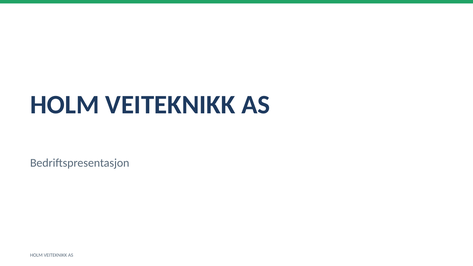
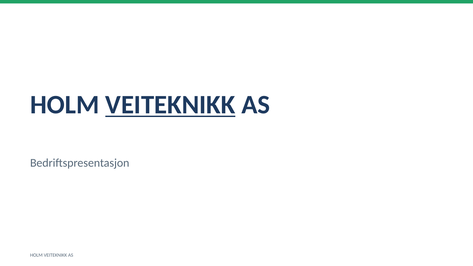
VEITEKNIKK at (170, 105) underline: none -> present
